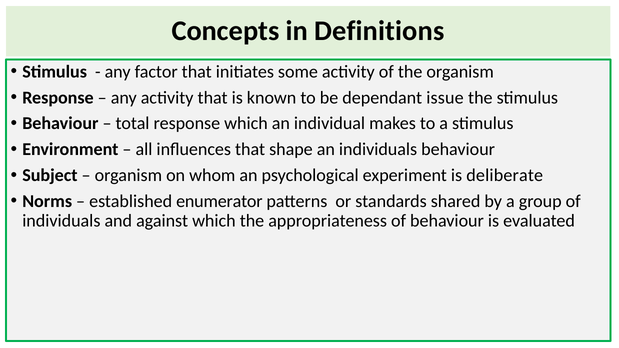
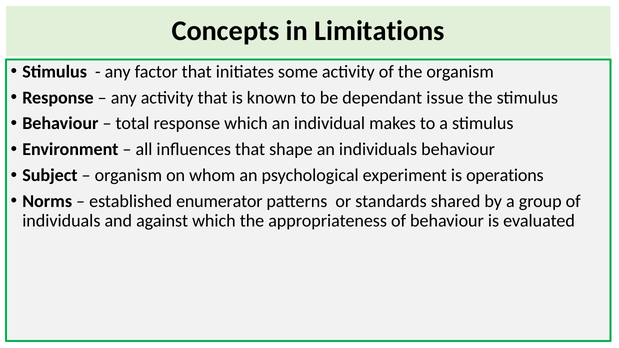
Definitions: Definitions -> Limitations
deliberate: deliberate -> operations
